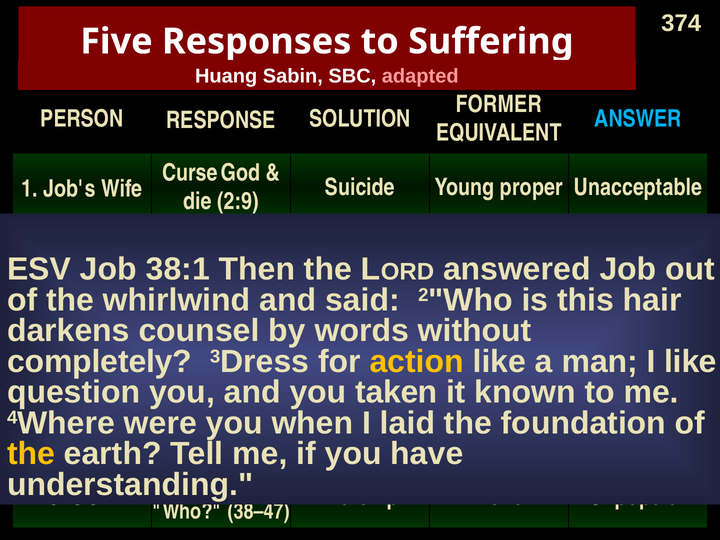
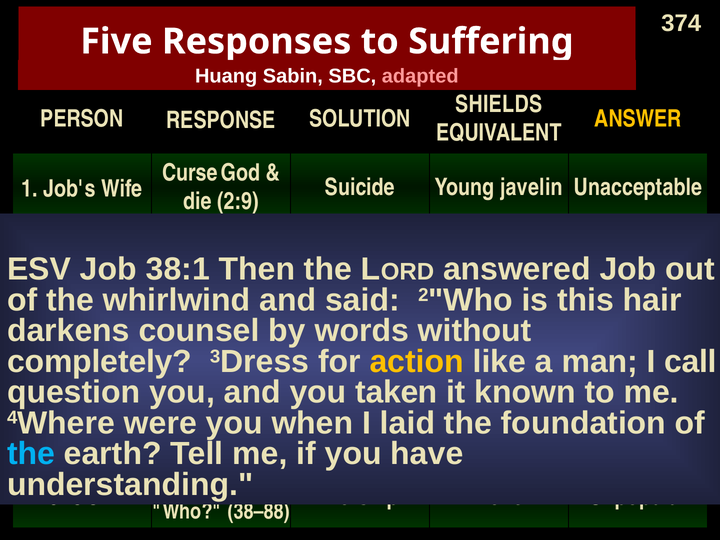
FORMER: FORMER -> SHIELDS
ANSWER colour: light blue -> yellow
proper: proper -> javelin
I like: like -> call
the at (31, 454) colour: yellow -> light blue
38–47: 38–47 -> 38–88
